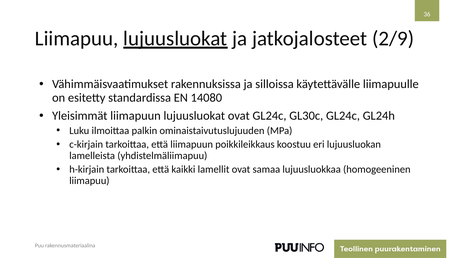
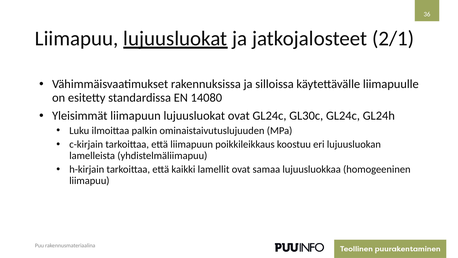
2/9: 2/9 -> 2/1
